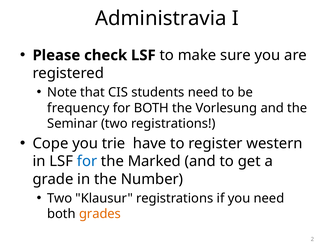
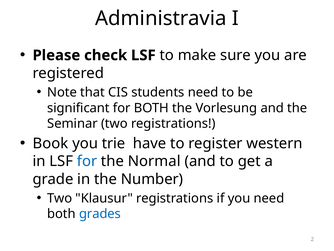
frequency: frequency -> significant
Cope: Cope -> Book
Marked: Marked -> Normal
grades colour: orange -> blue
